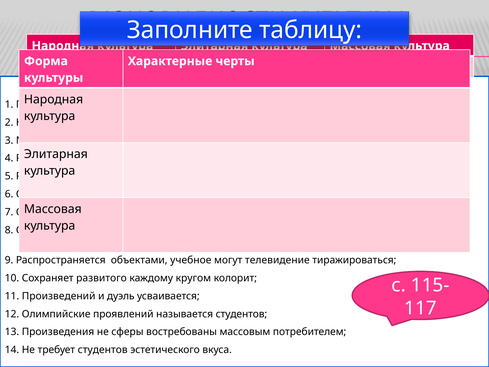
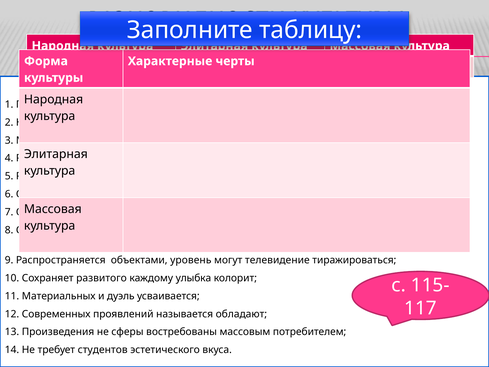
объектами учебное: учебное -> уровень
каждому кругом: кругом -> улыбка
Произведений: Произведений -> Материальных
Олимпийские: Олимпийские -> Современных
называется студентов: студентов -> обладают
